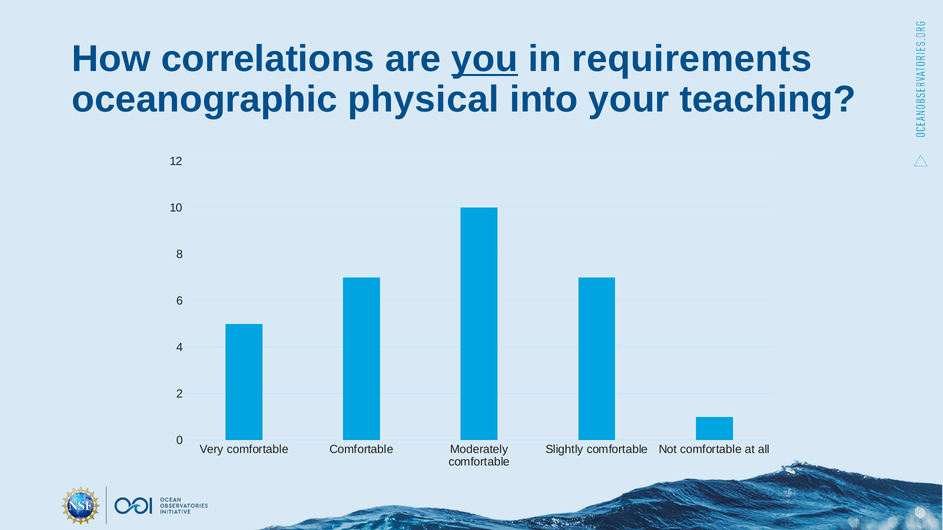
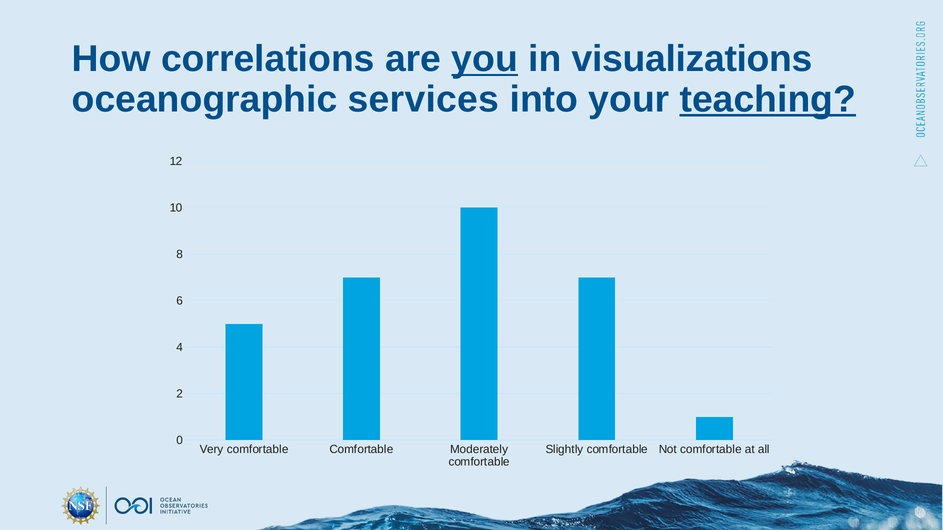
requirements: requirements -> visualizations
physical: physical -> services
teaching underline: none -> present
